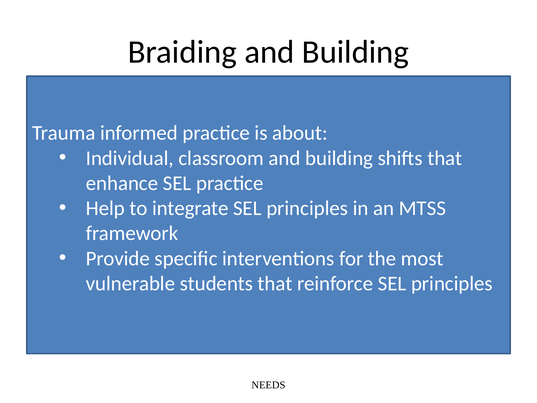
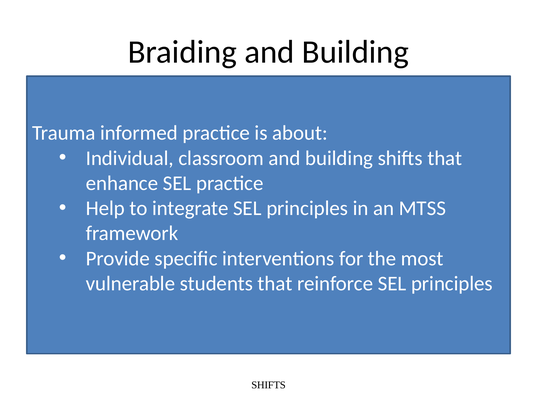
NEEDS at (268, 385): NEEDS -> SHIFTS
